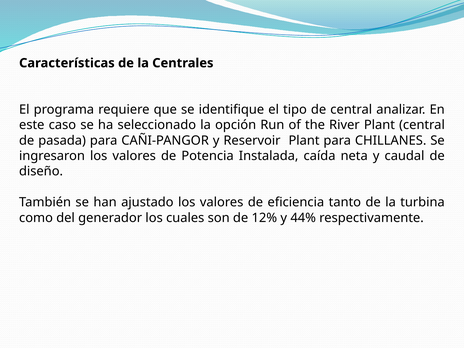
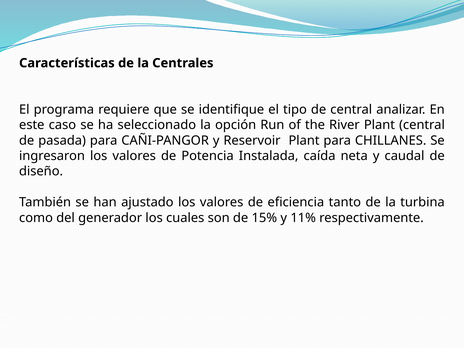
12%: 12% -> 15%
44%: 44% -> 11%
